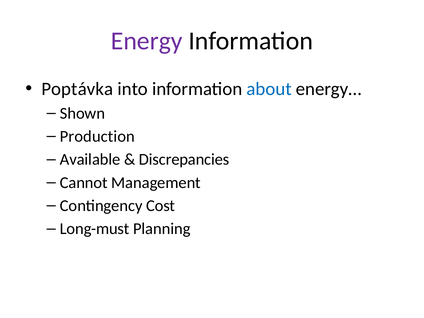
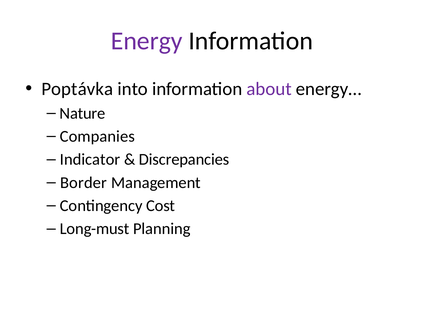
about colour: blue -> purple
Shown: Shown -> Nature
Production: Production -> Companies
Available: Available -> Indicator
Cannot: Cannot -> Border
